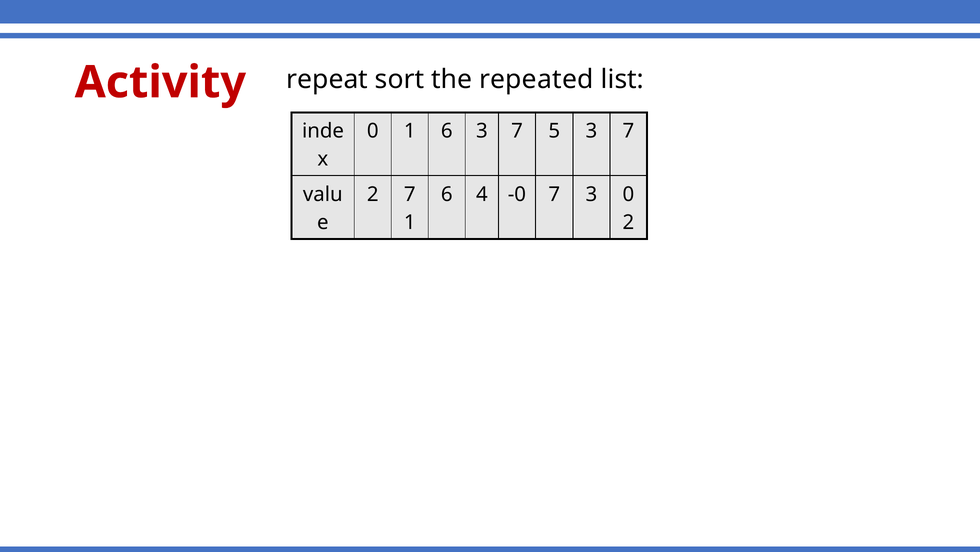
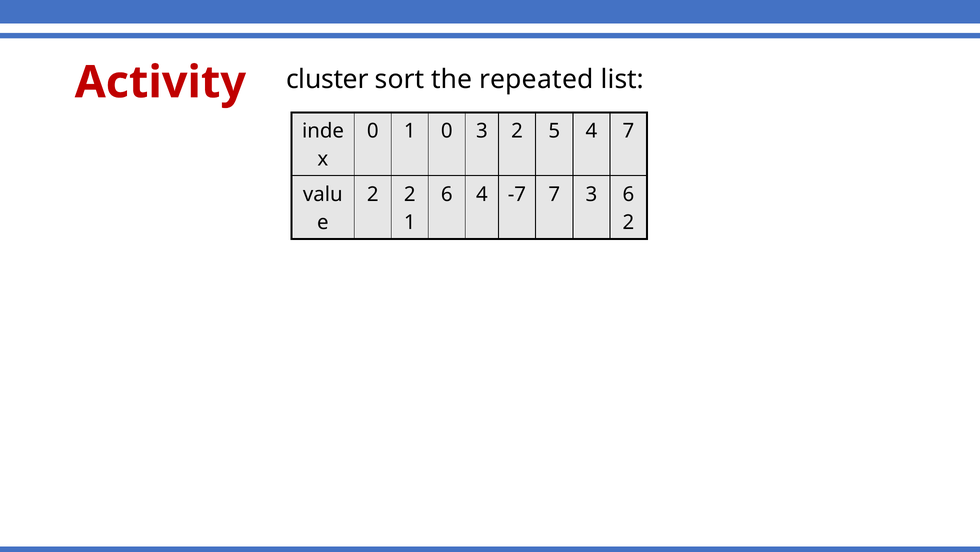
repeat: repeat -> cluster
0 1 6: 6 -> 0
7 at (517, 131): 7 -> 2
5 3: 3 -> 4
2 7: 7 -> 2
-0: -0 -> -7
3 0: 0 -> 6
